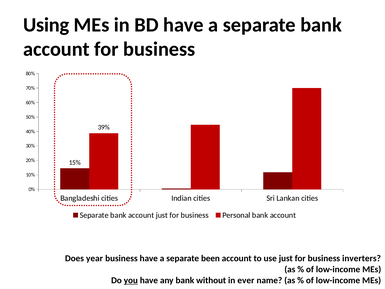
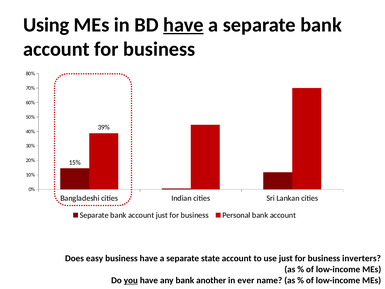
have at (183, 25) underline: none -> present
year: year -> easy
been: been -> state
without: without -> another
